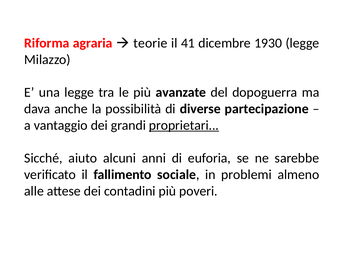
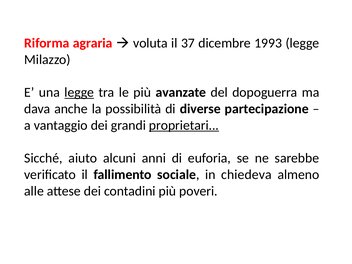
teorie: teorie -> voluta
41: 41 -> 37
1930: 1930 -> 1993
legge at (79, 92) underline: none -> present
problemi: problemi -> chiedeva
